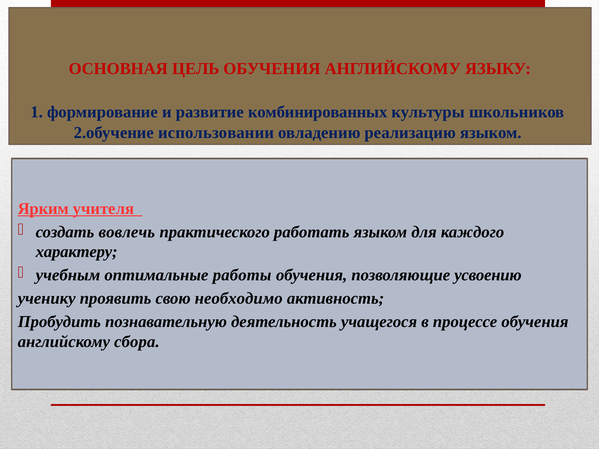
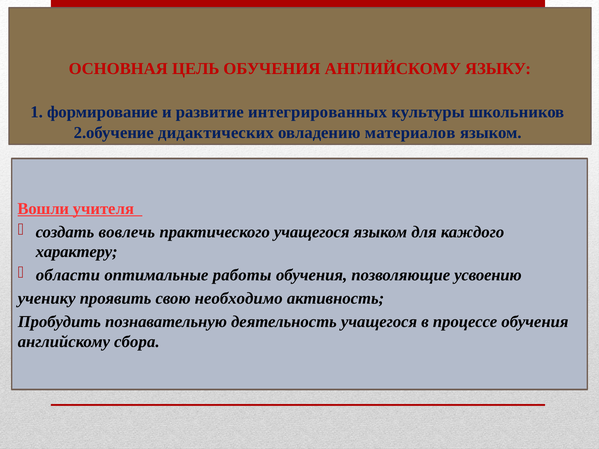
комбинированных: комбинированных -> интегрированных
использовании: использовании -> дидактических
реализацию: реализацию -> материалов
Ярким: Ярким -> Вошли
практического работать: работать -> учащегося
учебным: учебным -> области
